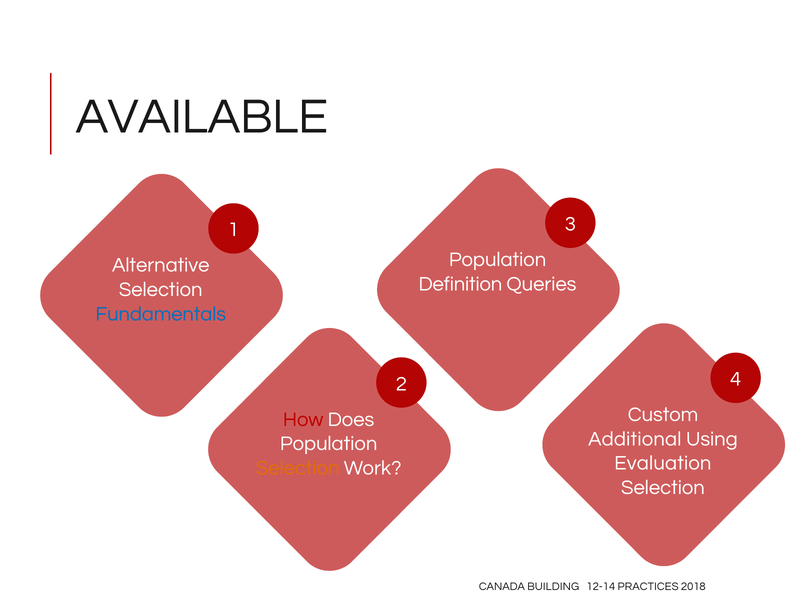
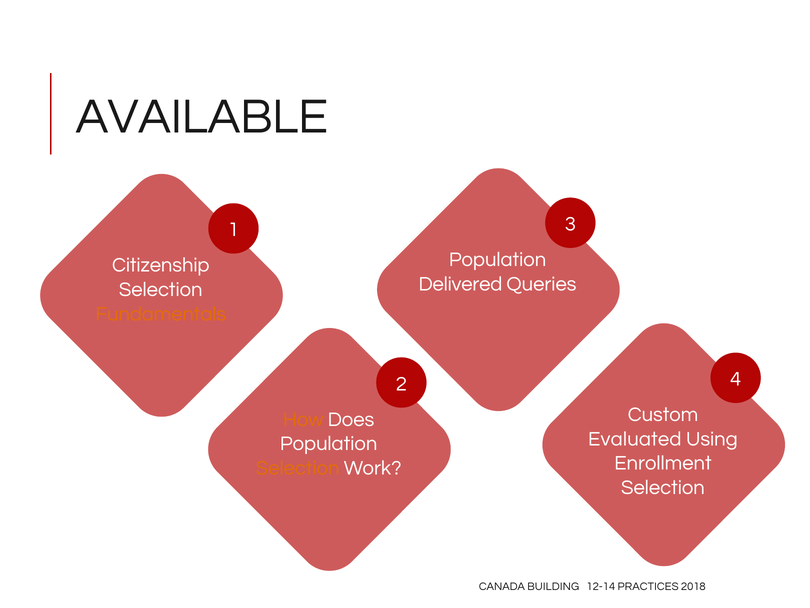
Alternative: Alternative -> Citizenship
Definition: Definition -> Delivered
Fundamentals colour: blue -> orange
How colour: red -> orange
Additional: Additional -> Evaluated
Evaluation: Evaluation -> Enrollment
